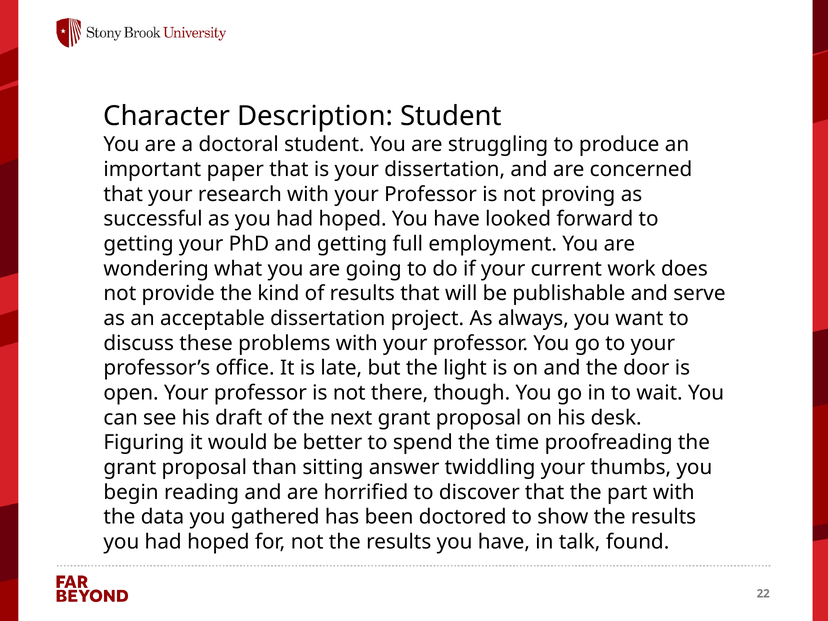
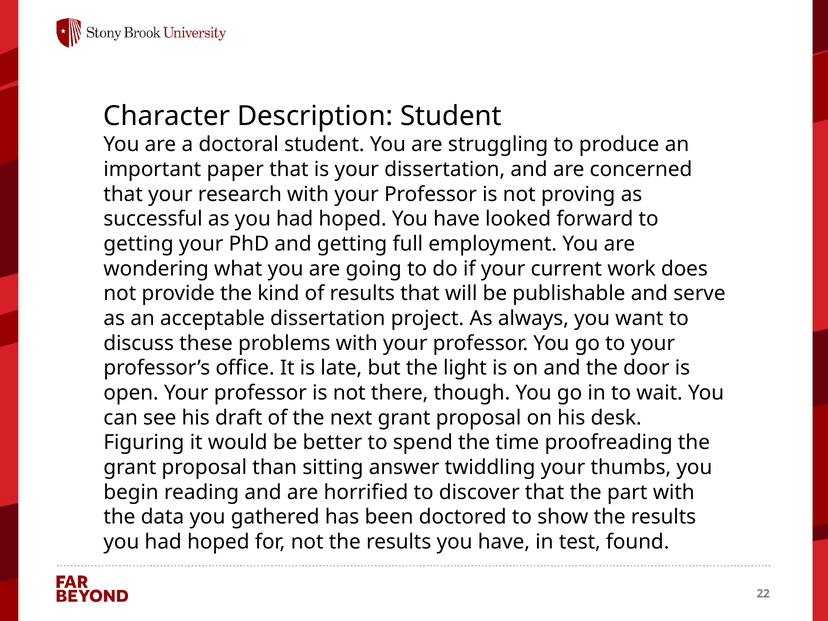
talk: talk -> test
